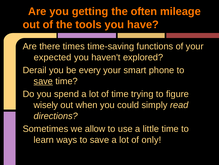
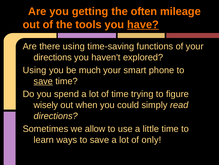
have underline: none -> present
there times: times -> using
expected at (53, 57): expected -> directions
Derail at (35, 70): Derail -> Using
every: every -> much
